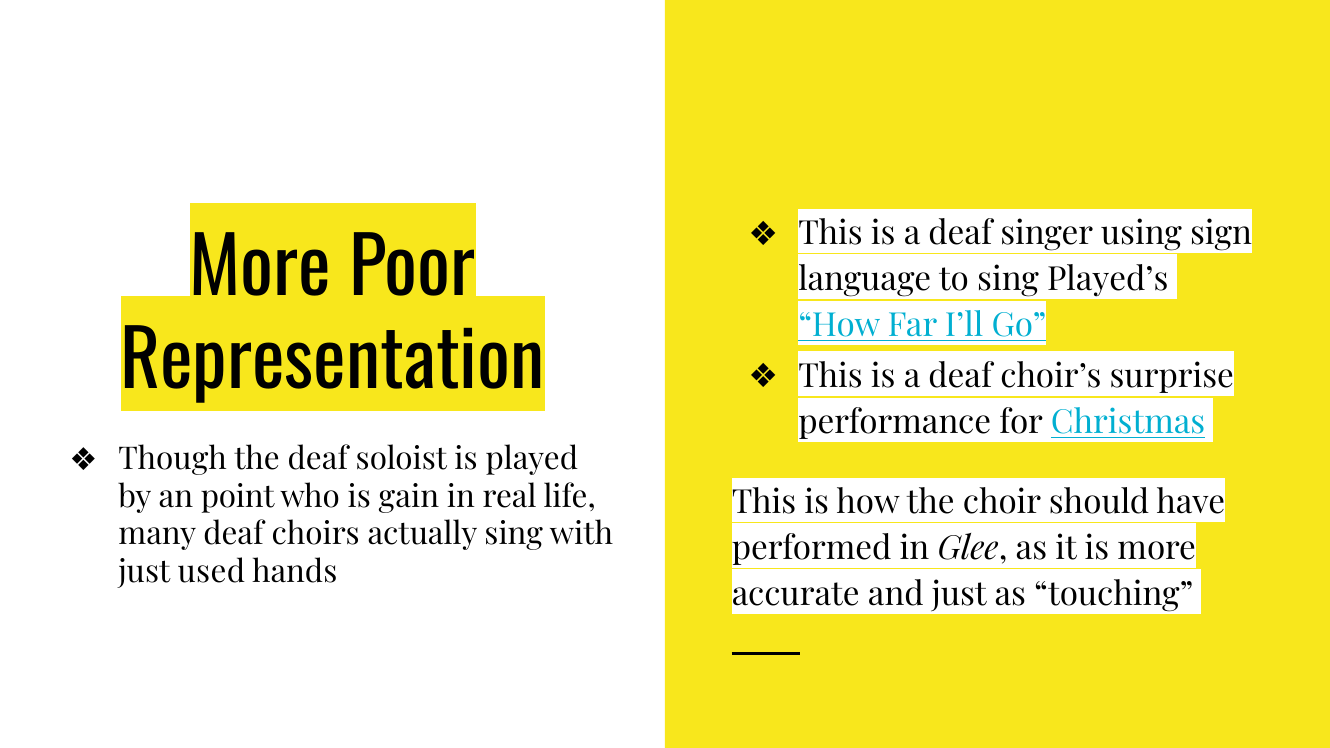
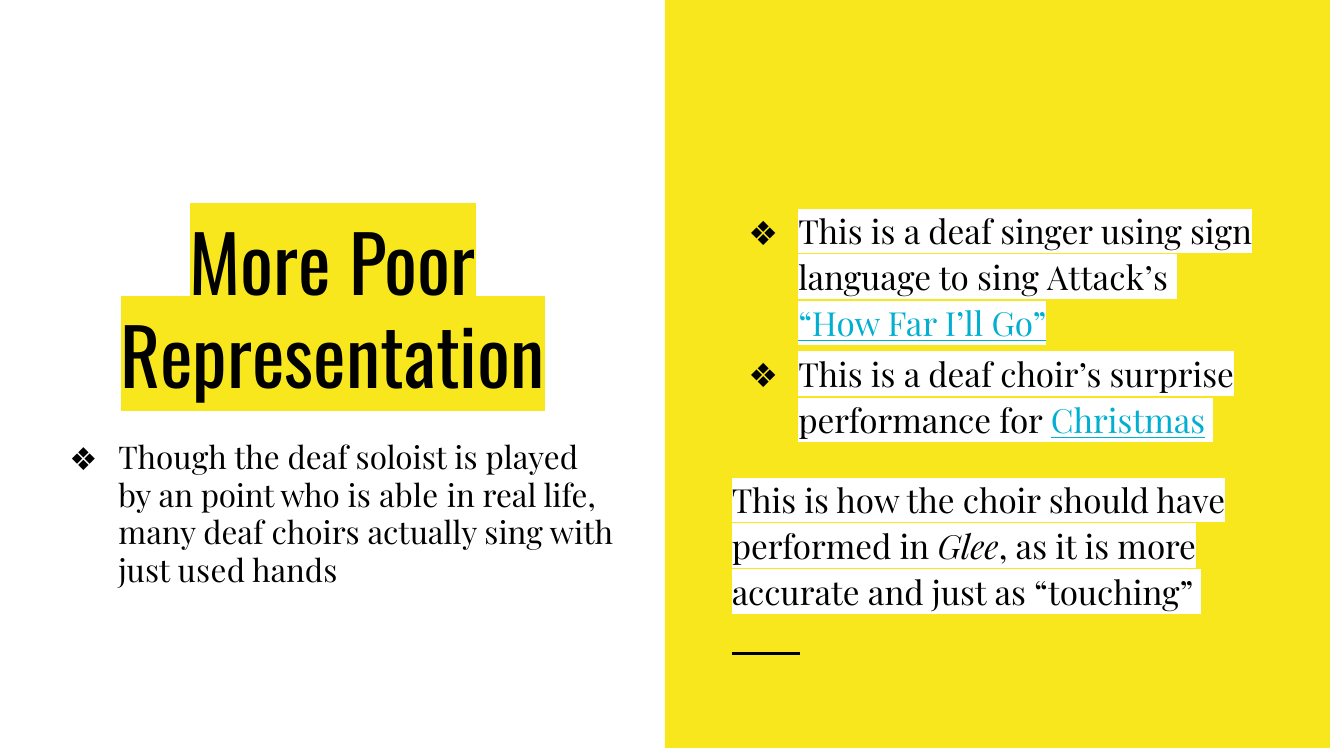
Played’s: Played’s -> Attack’s
gain: gain -> able
